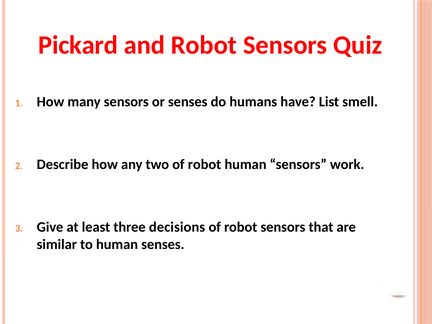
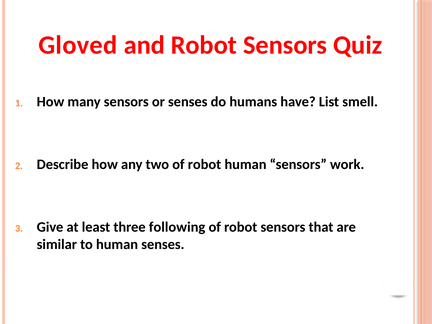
Pickard: Pickard -> Gloved
decisions: decisions -> following
